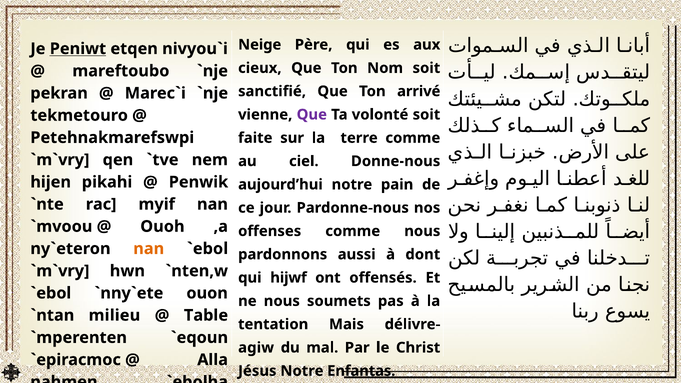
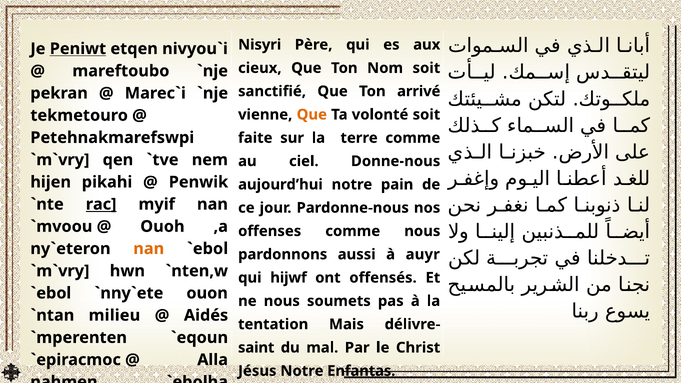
Neige: Neige -> Nisyri
Que at (312, 115) colour: purple -> orange
rac underline: none -> present
dont: dont -> auyr
Table: Table -> Aidés
agiw: agiw -> saint
